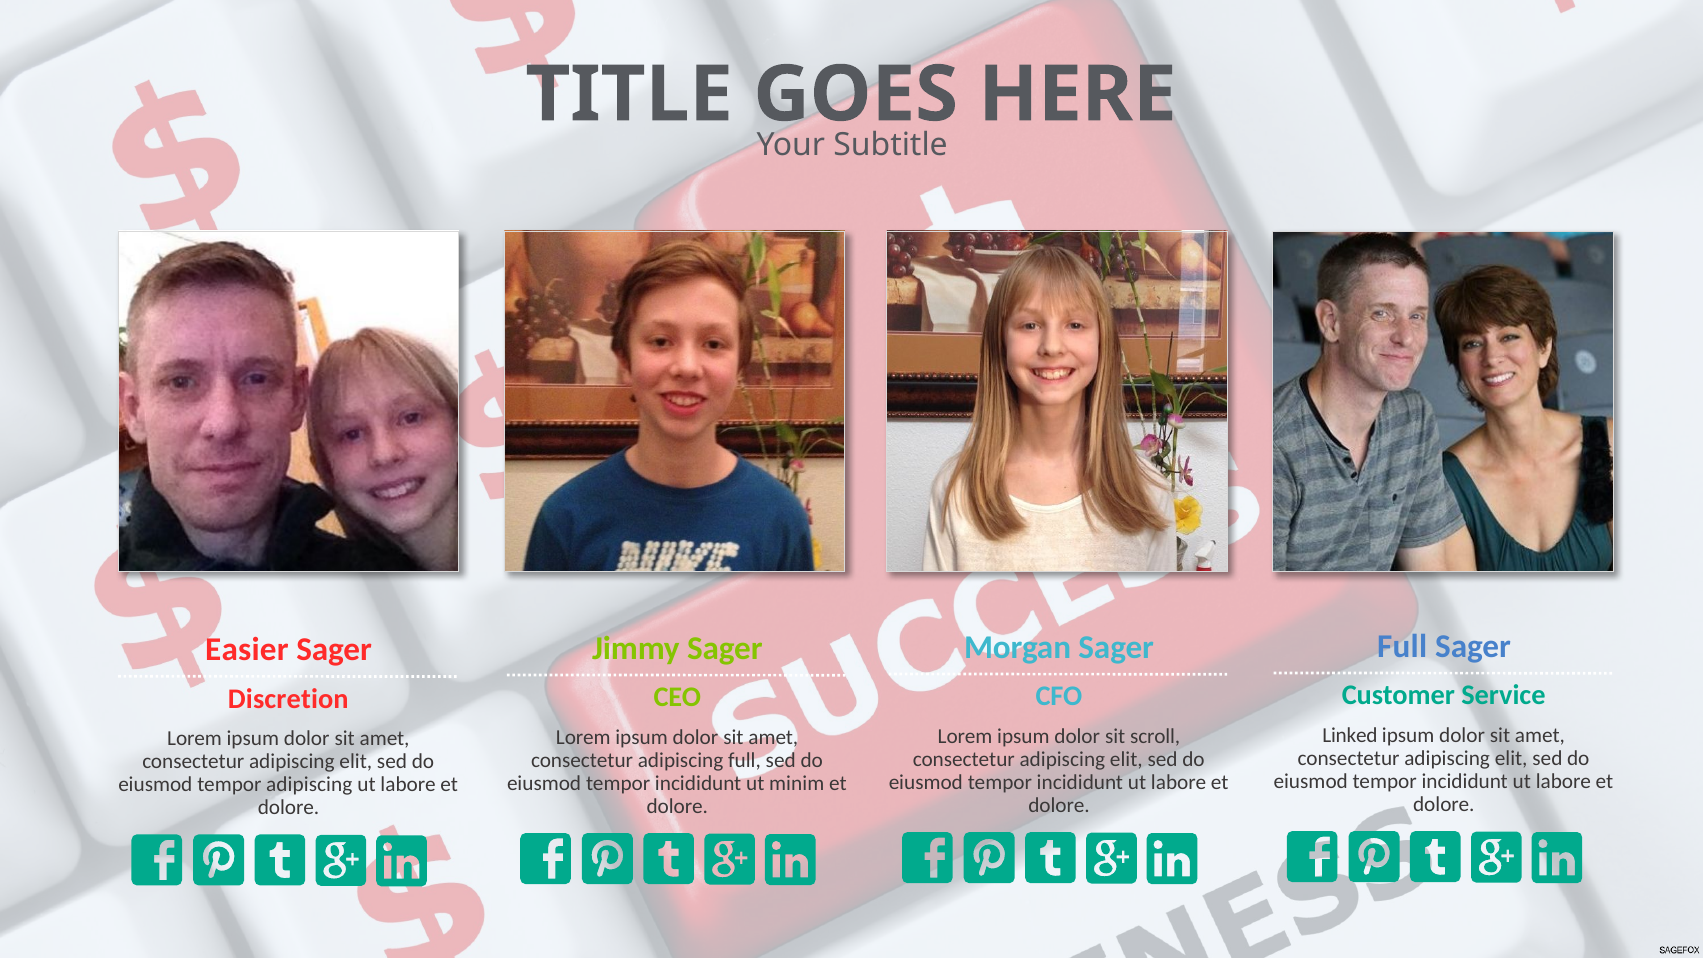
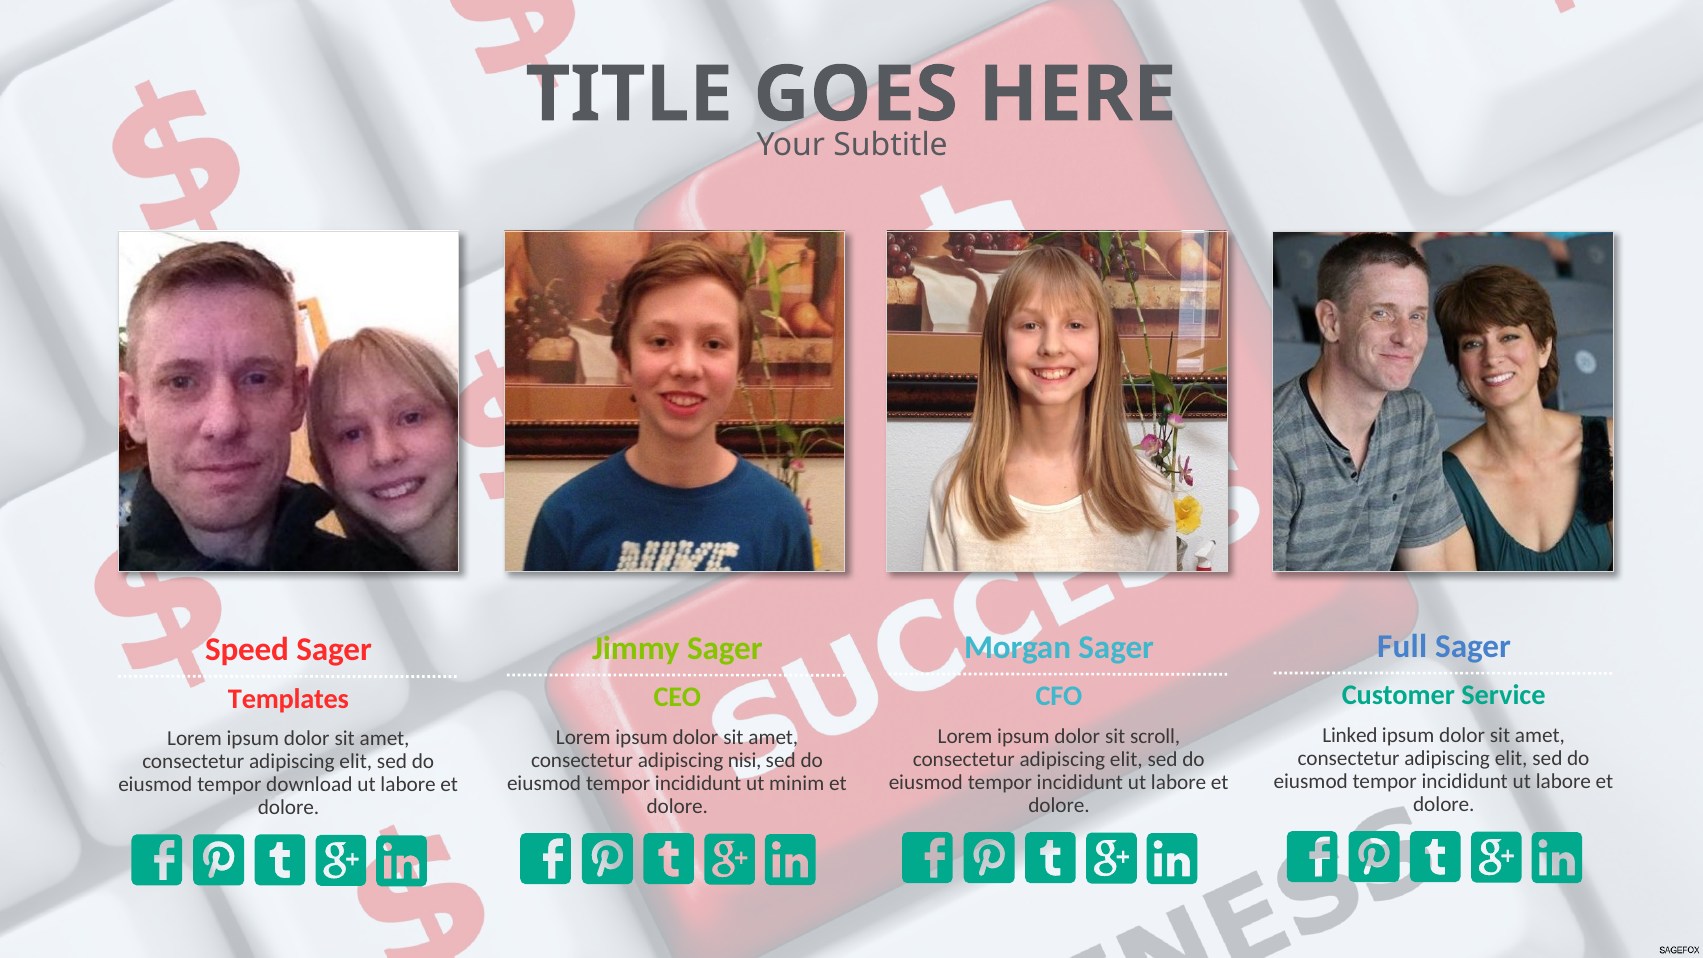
Easier: Easier -> Speed
Discretion: Discretion -> Templates
adipiscing full: full -> nisi
tempor adipiscing: adipiscing -> download
